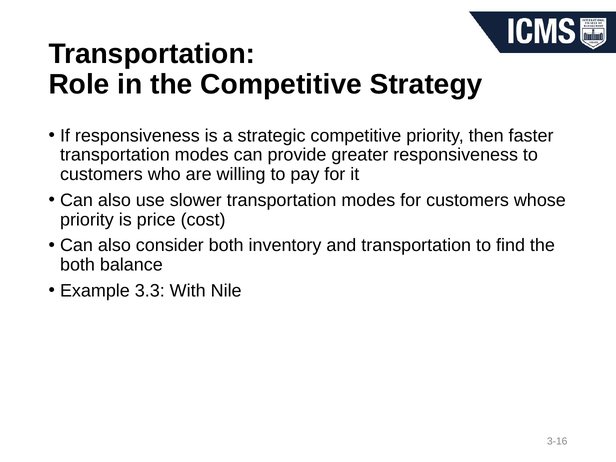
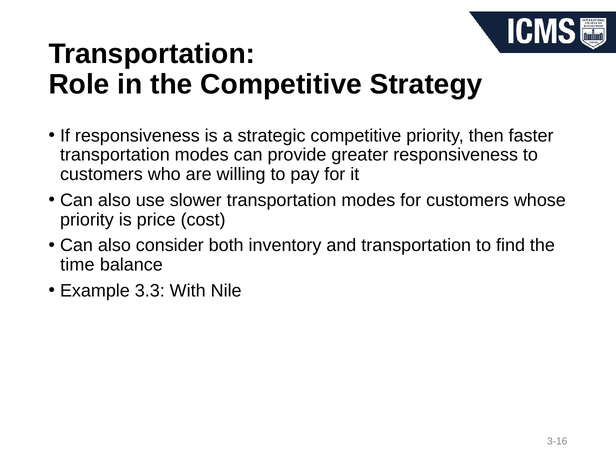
both at (77, 265): both -> time
